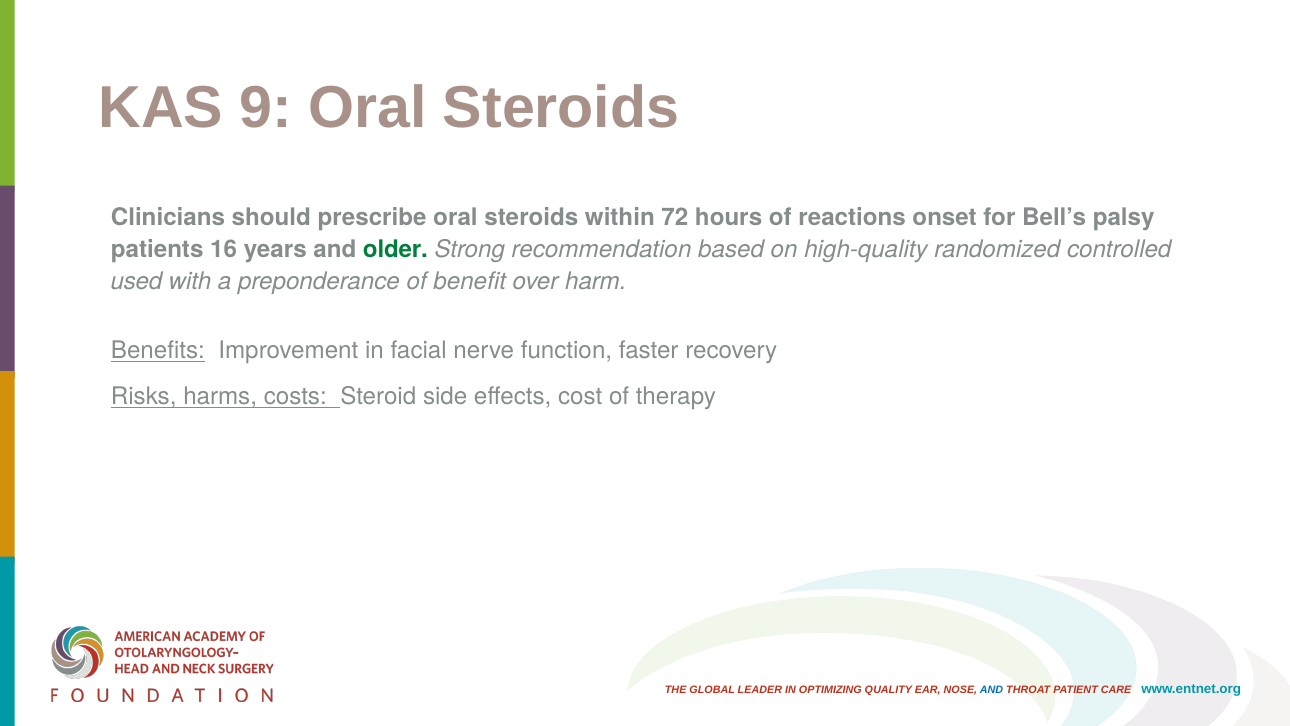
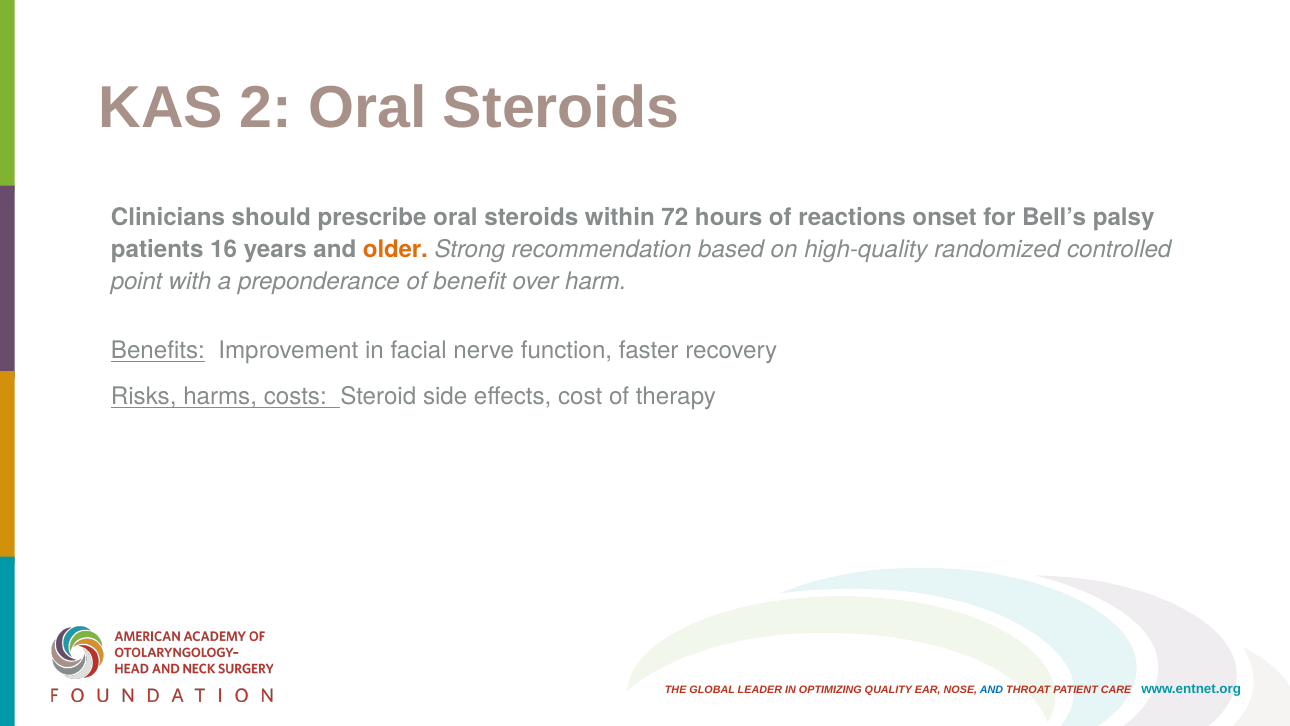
9: 9 -> 2
older colour: green -> orange
used: used -> point
